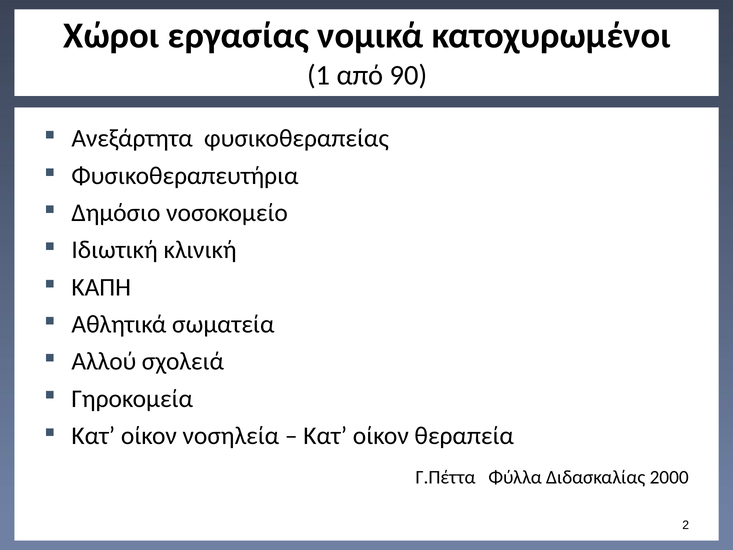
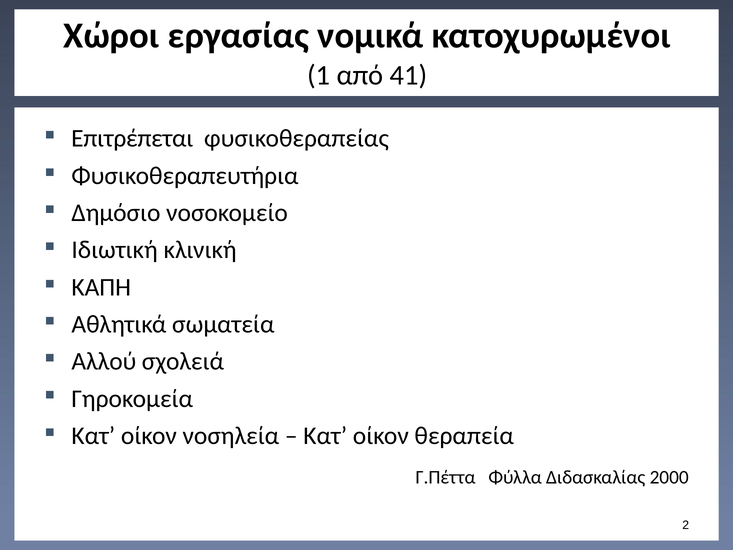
90: 90 -> 41
Ανεξάρτητα: Ανεξάρτητα -> Επιτρέπεται
